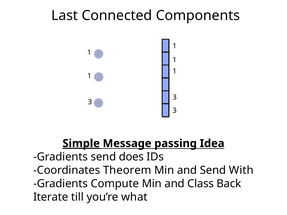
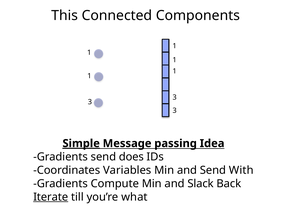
Last: Last -> This
Theorem: Theorem -> Variables
Class: Class -> Slack
Iterate underline: none -> present
